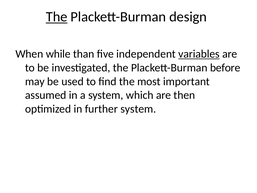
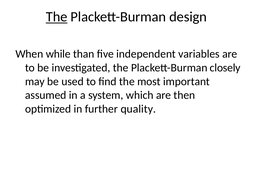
variables underline: present -> none
before: before -> closely
further system: system -> quality
